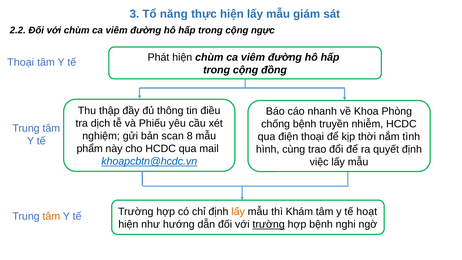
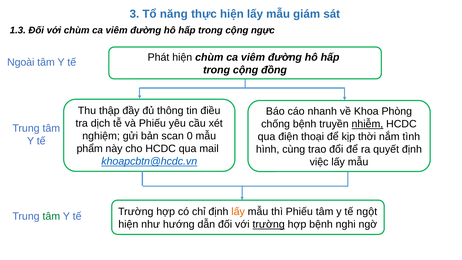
2.2: 2.2 -> 1.3
Thoại at (21, 62): Thoại -> Ngoài
nhiễm underline: none -> present
8: 8 -> 0
thì Khám: Khám -> Phiếu
hoạt: hoạt -> ngột
tâm at (51, 216) colour: orange -> green
